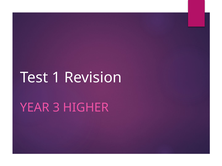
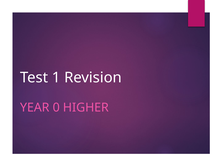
3: 3 -> 0
